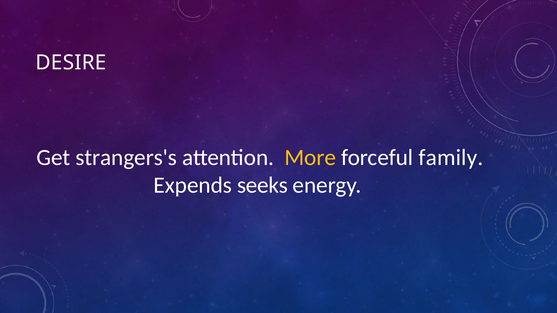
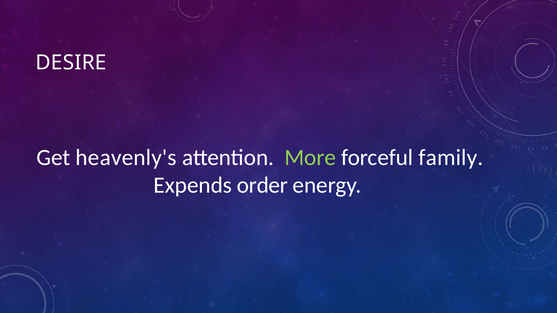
strangers's: strangers's -> heavenly's
More colour: yellow -> light green
seeks: seeks -> order
